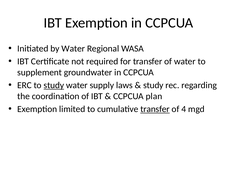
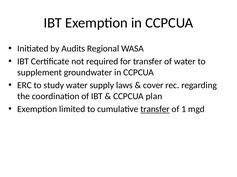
by Water: Water -> Audits
study at (54, 86) underline: present -> none
study at (153, 86): study -> cover
4: 4 -> 1
